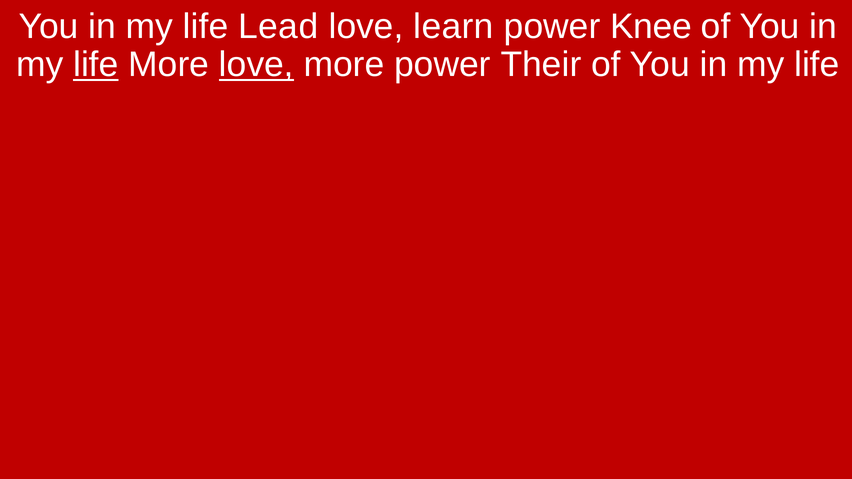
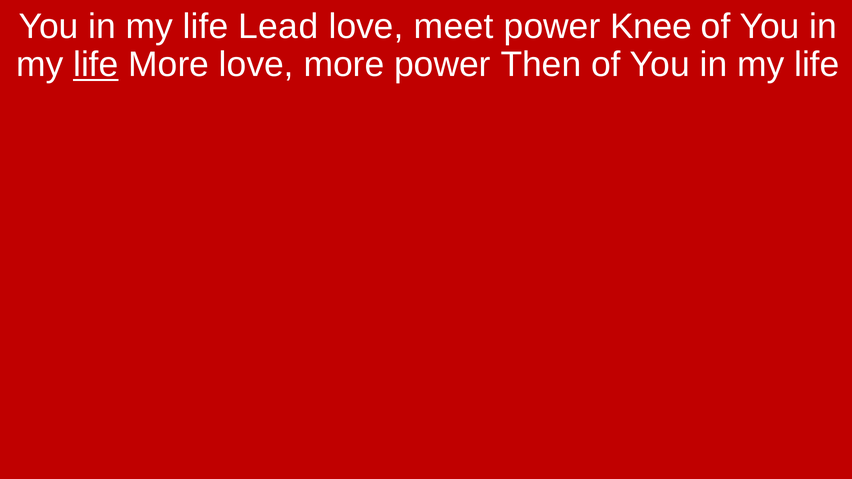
learn: learn -> meet
love at (256, 65) underline: present -> none
Their: Their -> Then
